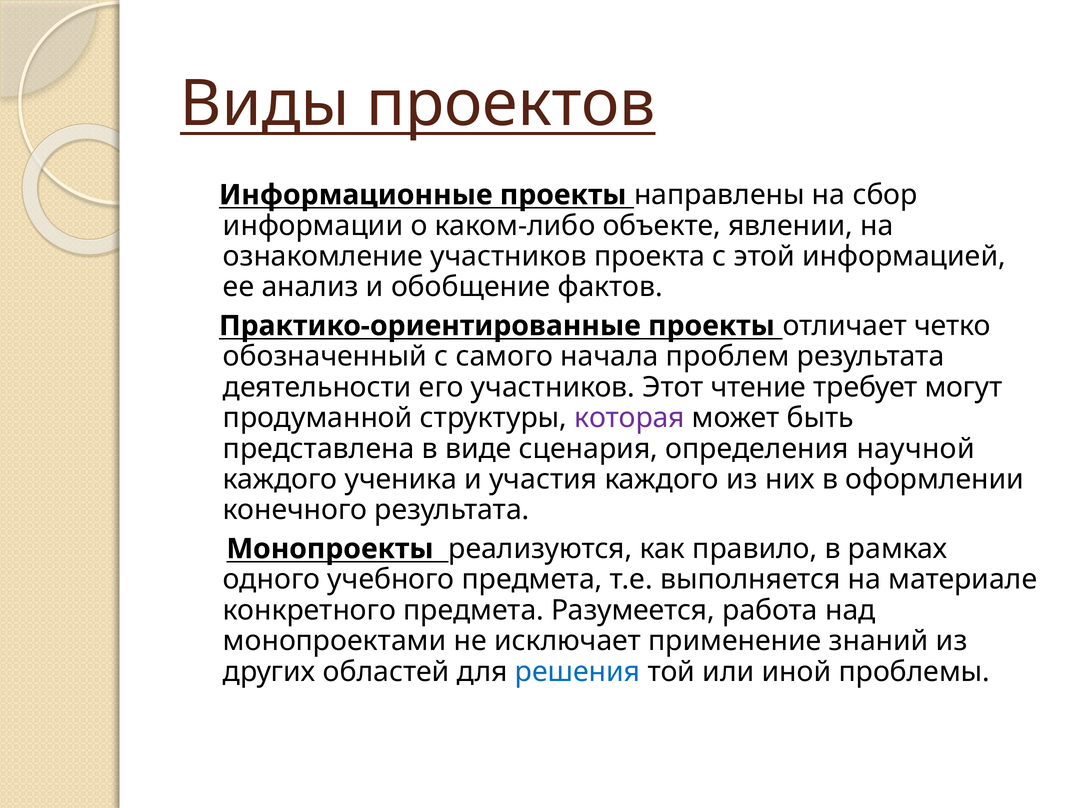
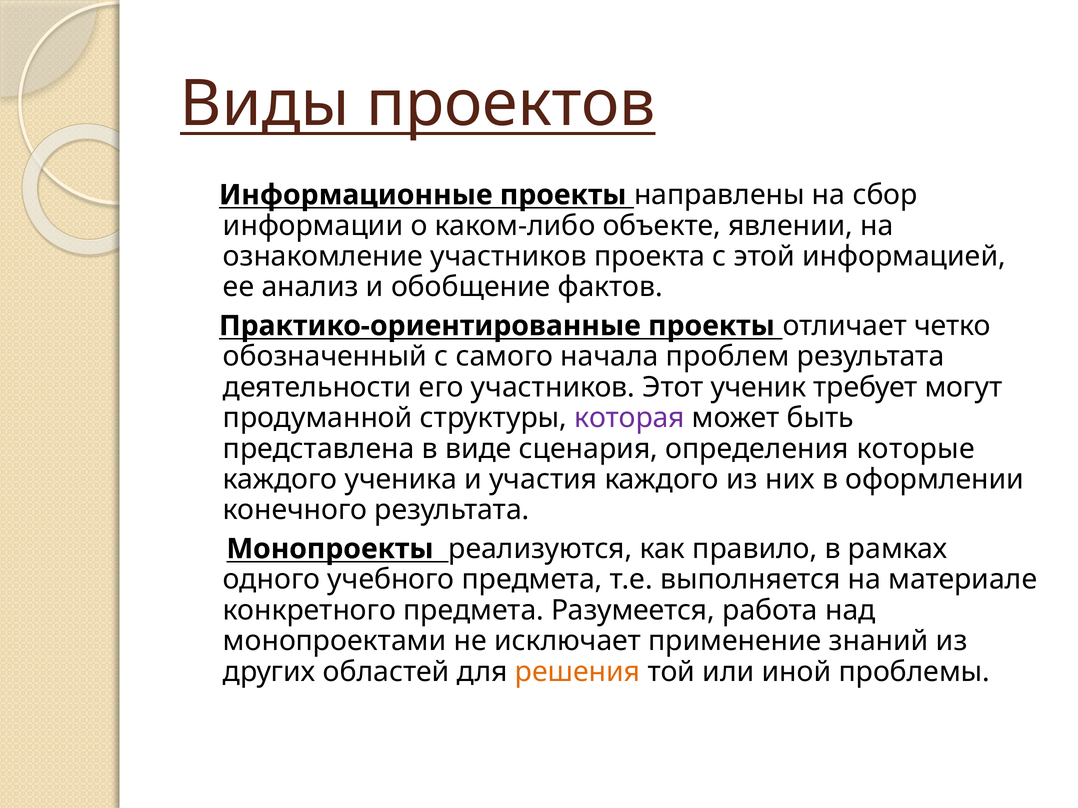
чтение: чтение -> ученик
научной: научной -> которые
решения colour: blue -> orange
